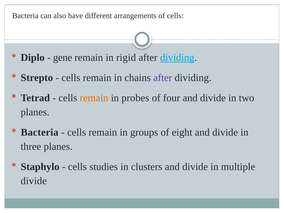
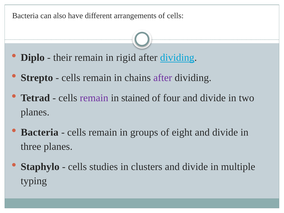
gene: gene -> their
remain at (94, 98) colour: orange -> purple
probes: probes -> stained
divide at (34, 181): divide -> typing
